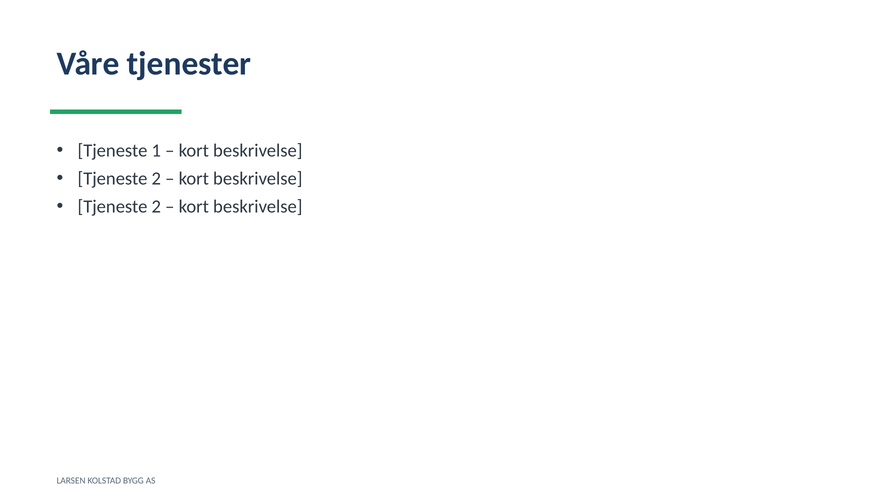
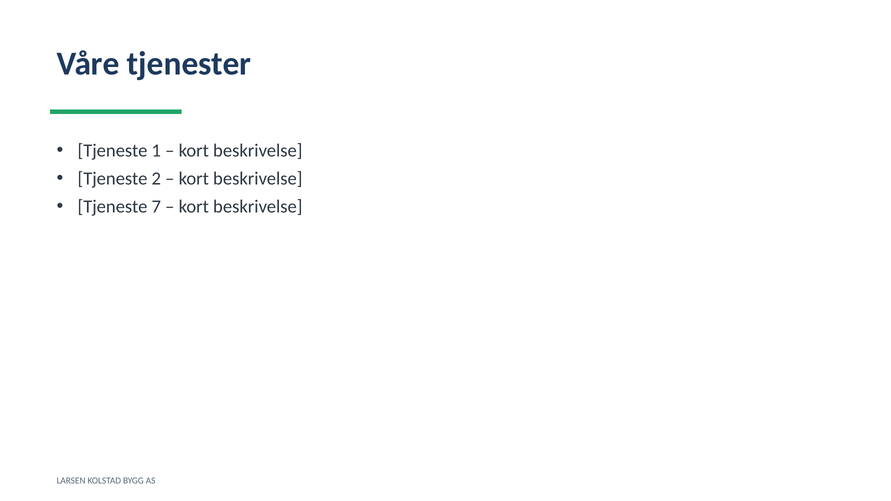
2 at (156, 207): 2 -> 7
